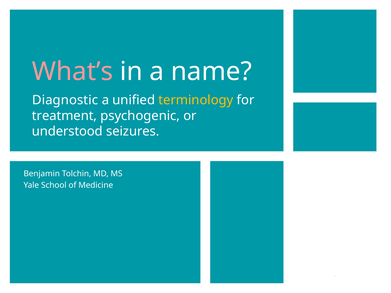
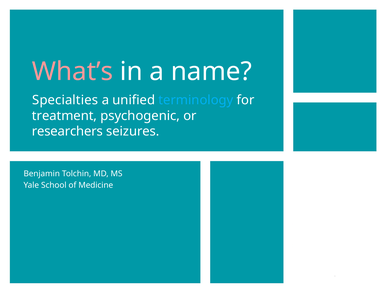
Diagnostic: Diagnostic -> Specialties
terminology colour: yellow -> light blue
understood: understood -> researchers
